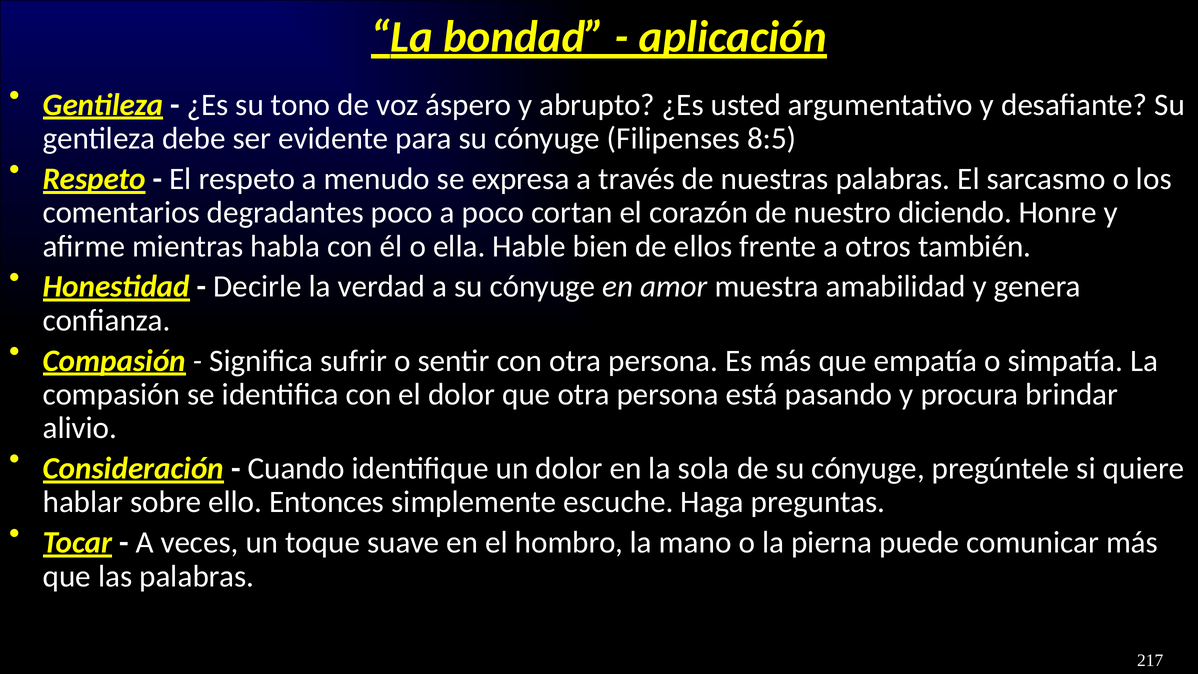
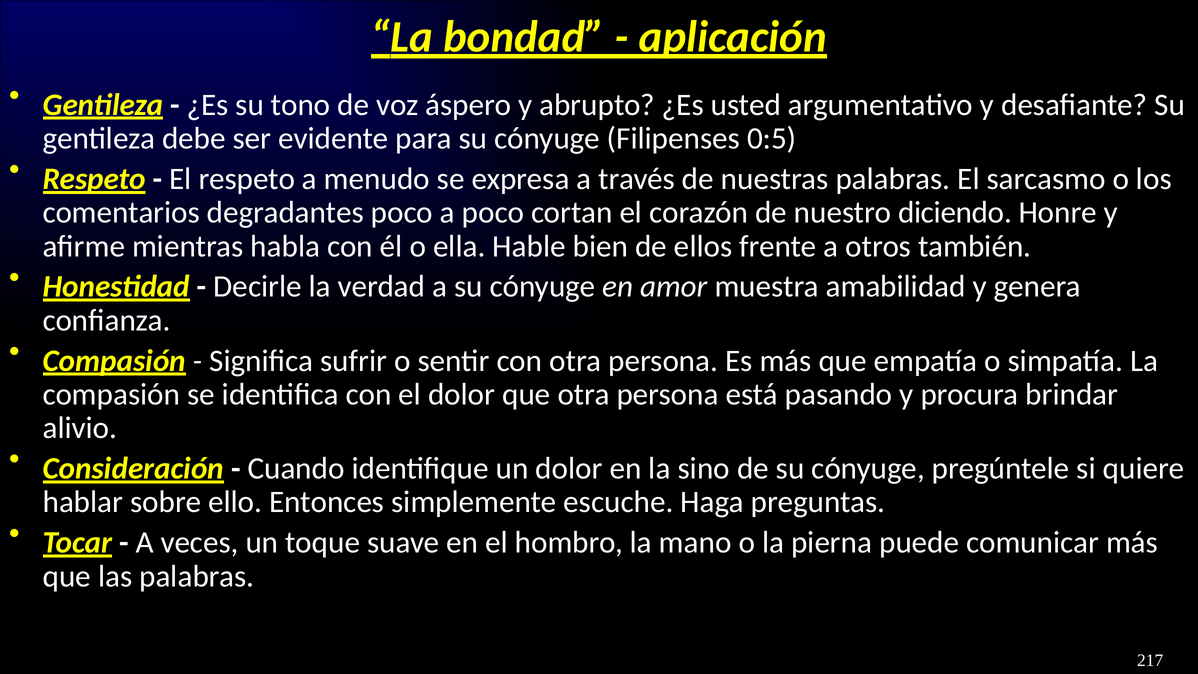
8:5: 8:5 -> 0:5
sola: sola -> sino
